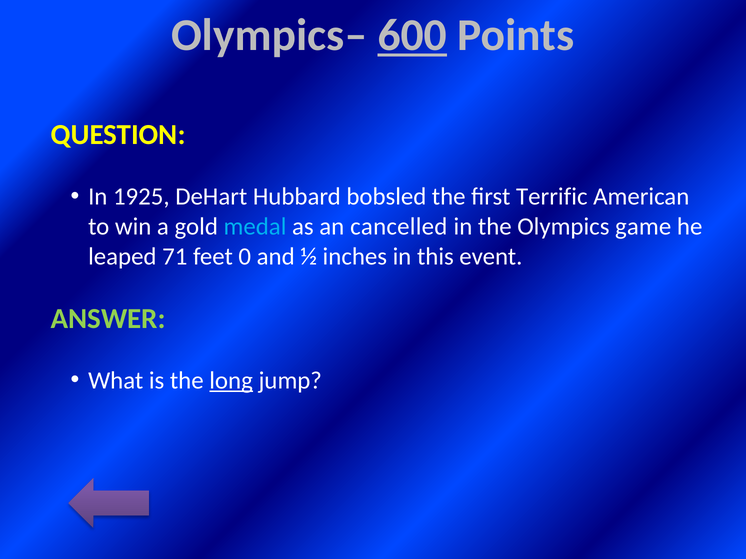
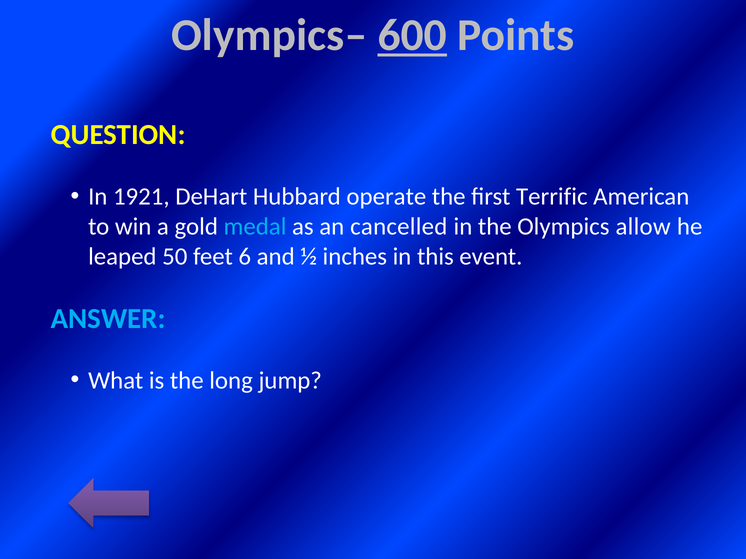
1925: 1925 -> 1921
bobsled: bobsled -> operate
game: game -> allow
71: 71 -> 50
0: 0 -> 6
ANSWER colour: light green -> light blue
long underline: present -> none
